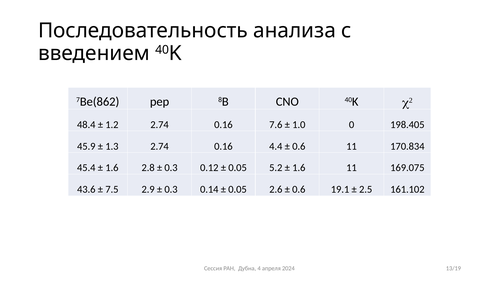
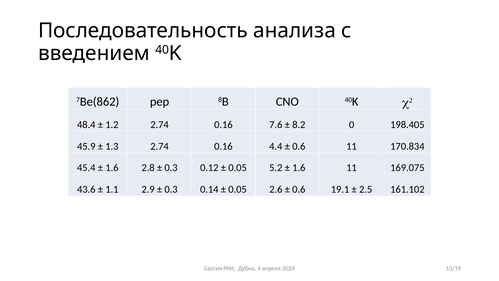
1.0: 1.0 -> 8.2
7.5: 7.5 -> 1.1
